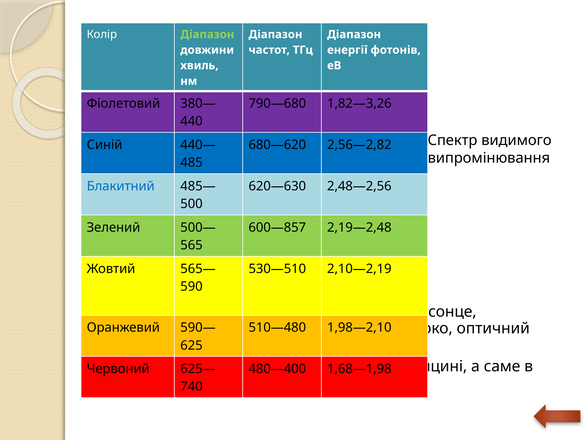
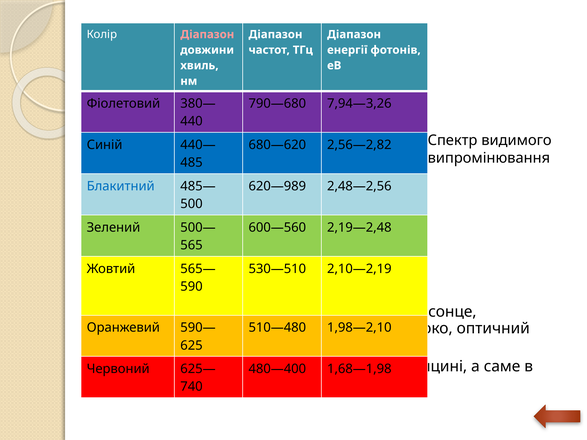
Діапазон at (207, 34) colour: light green -> pink
1,82—3,26: 1,82—3,26 -> 7,94—3,26
620—630: 620—630 -> 620—989
600—857: 600—857 -> 600—560
